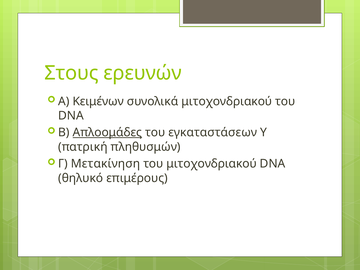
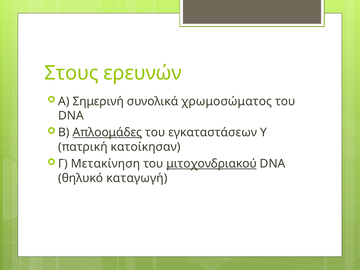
Κειμένων: Κειμένων -> Σημερινή
συνολικά μιτοχονδριακού: μιτοχονδριακού -> χρωμοσώματος
πληθυσμών: πληθυσμών -> κατοίκησαν
μιτοχονδριακού at (212, 164) underline: none -> present
επιμέρους: επιμέρους -> καταγωγή
